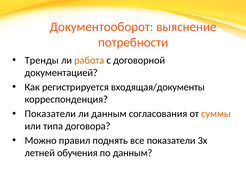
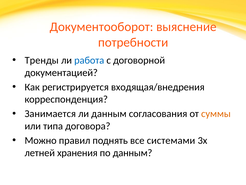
работа colour: orange -> blue
входящая/документы: входящая/документы -> входящая/внедрения
Показатели at (50, 113): Показатели -> Занимается
все показатели: показатели -> системами
обучения: обучения -> хранения
